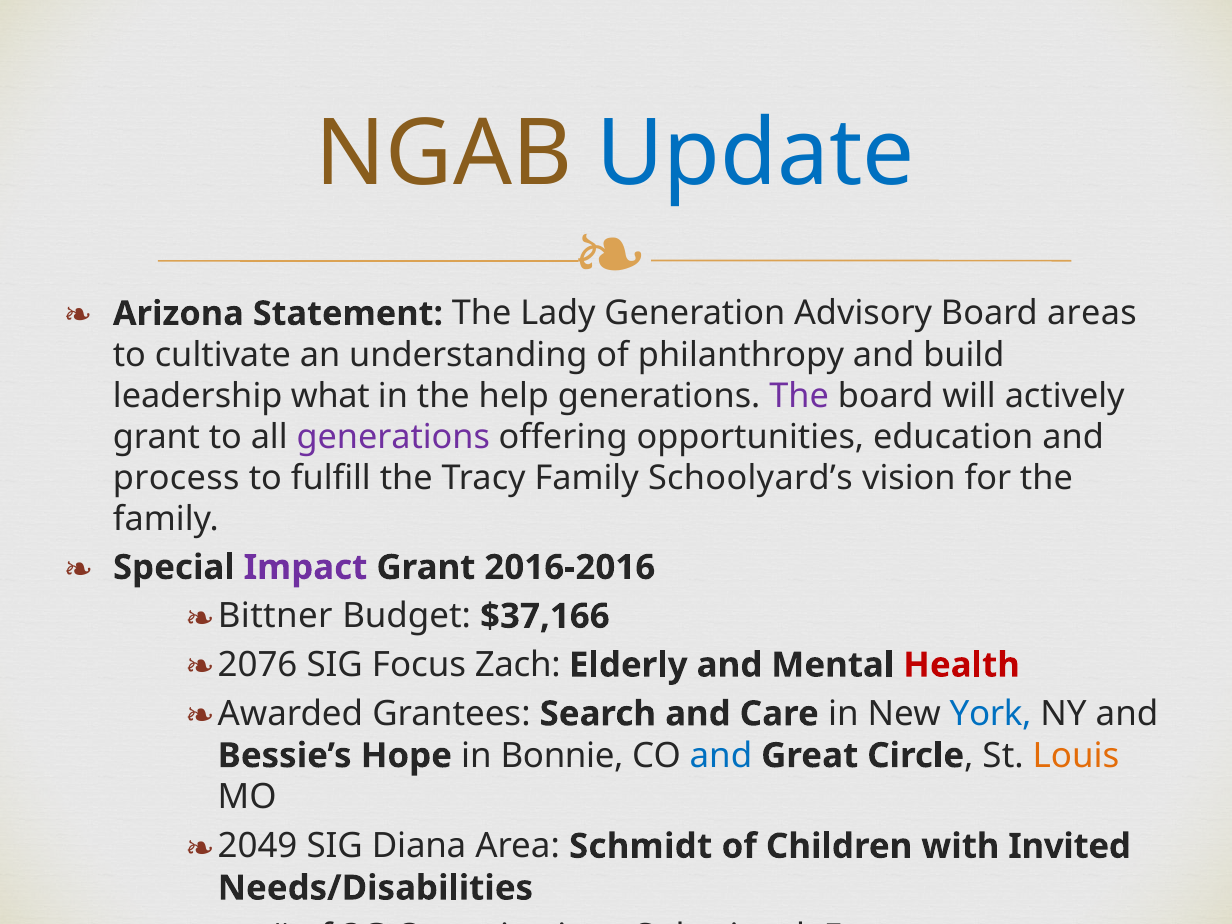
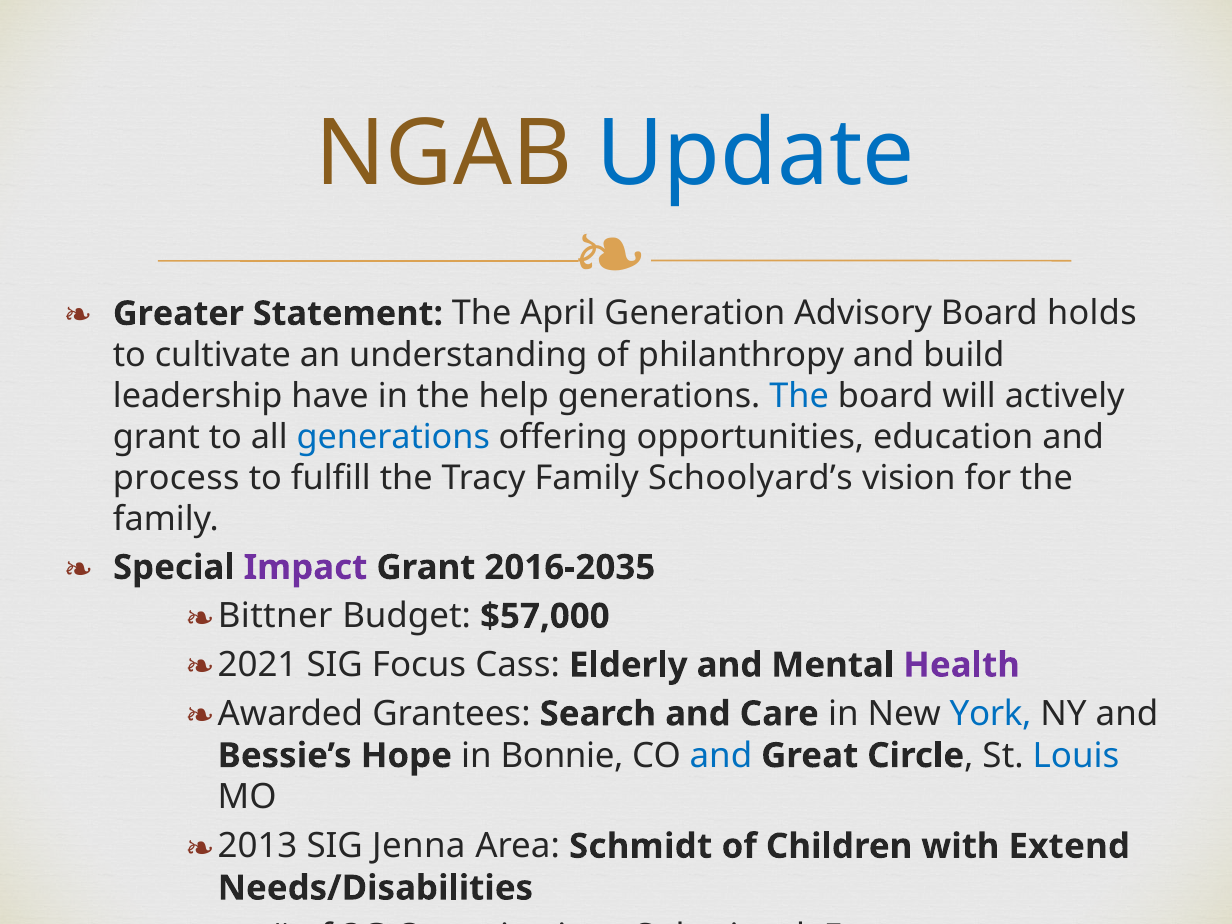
Arizona: Arizona -> Greater
Lady: Lady -> April
areas: areas -> holds
what: what -> have
The at (799, 396) colour: purple -> blue
generations at (393, 437) colour: purple -> blue
2016-2016: 2016-2016 -> 2016-2035
$37,166: $37,166 -> $57,000
2076: 2076 -> 2021
Zach: Zach -> Cass
Health colour: red -> purple
Louis colour: orange -> blue
2049: 2049 -> 2013
Diana: Diana -> Jenna
Invited: Invited -> Extend
